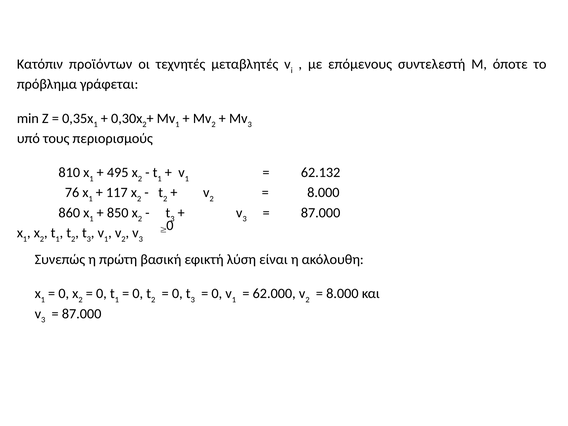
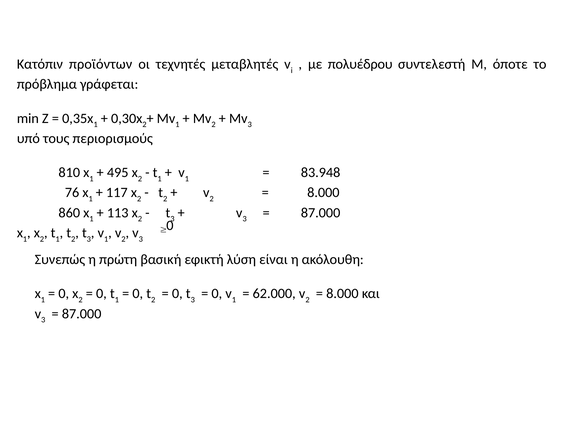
επόμενους: επόμενους -> πολυέδρου
62.132: 62.132 -> 83.948
850: 850 -> 113
